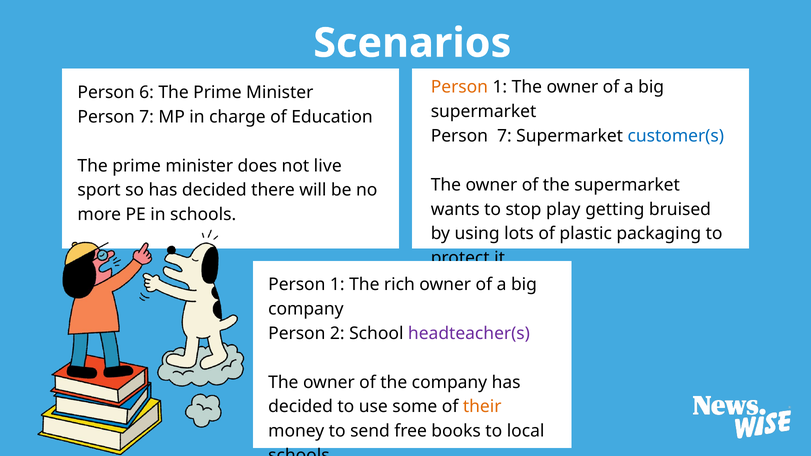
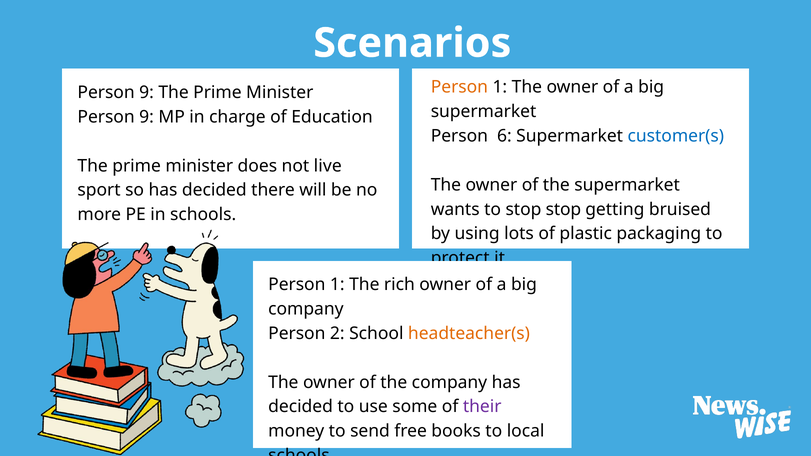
6 at (147, 93): 6 -> 9
7 at (147, 117): 7 -> 9
7 at (504, 136): 7 -> 6
stop play: play -> stop
headteacher(s colour: purple -> orange
their colour: orange -> purple
